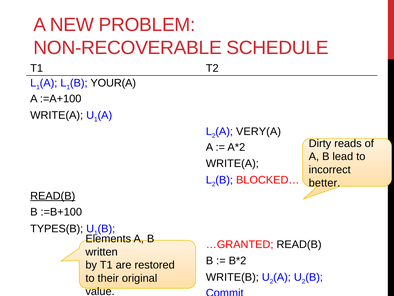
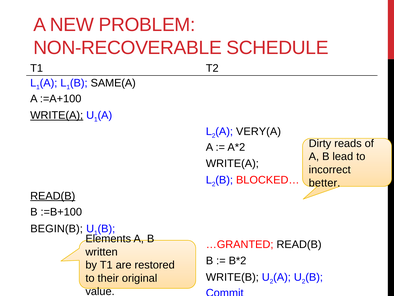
YOUR(A: YOUR(A -> SAME(A
WRITE(A at (57, 115) underline: none -> present
TYPES(B: TYPES(B -> BEGIN(B
